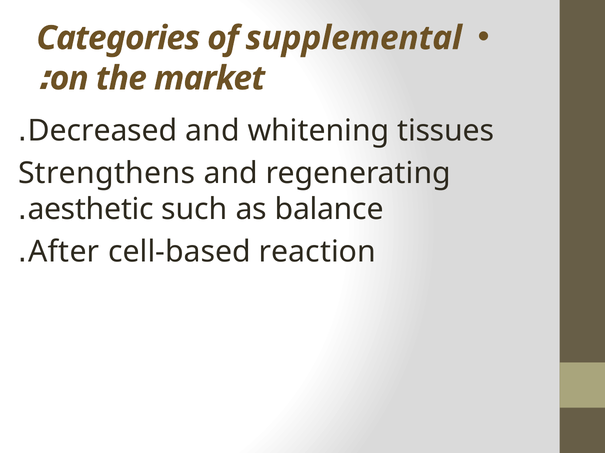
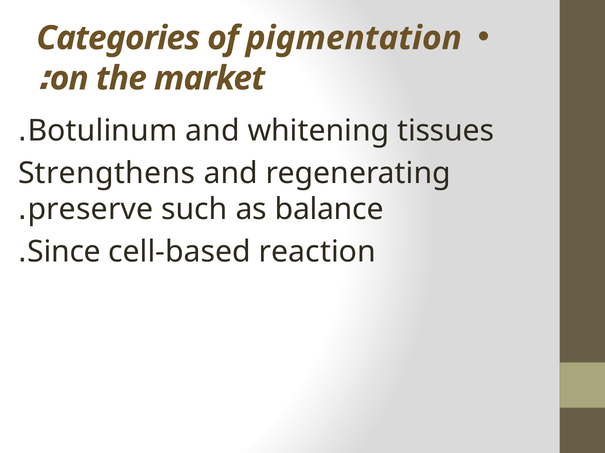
supplemental: supplemental -> pigmentation
Decreased: Decreased -> Botulinum
aesthetic: aesthetic -> preserve
After: After -> Since
